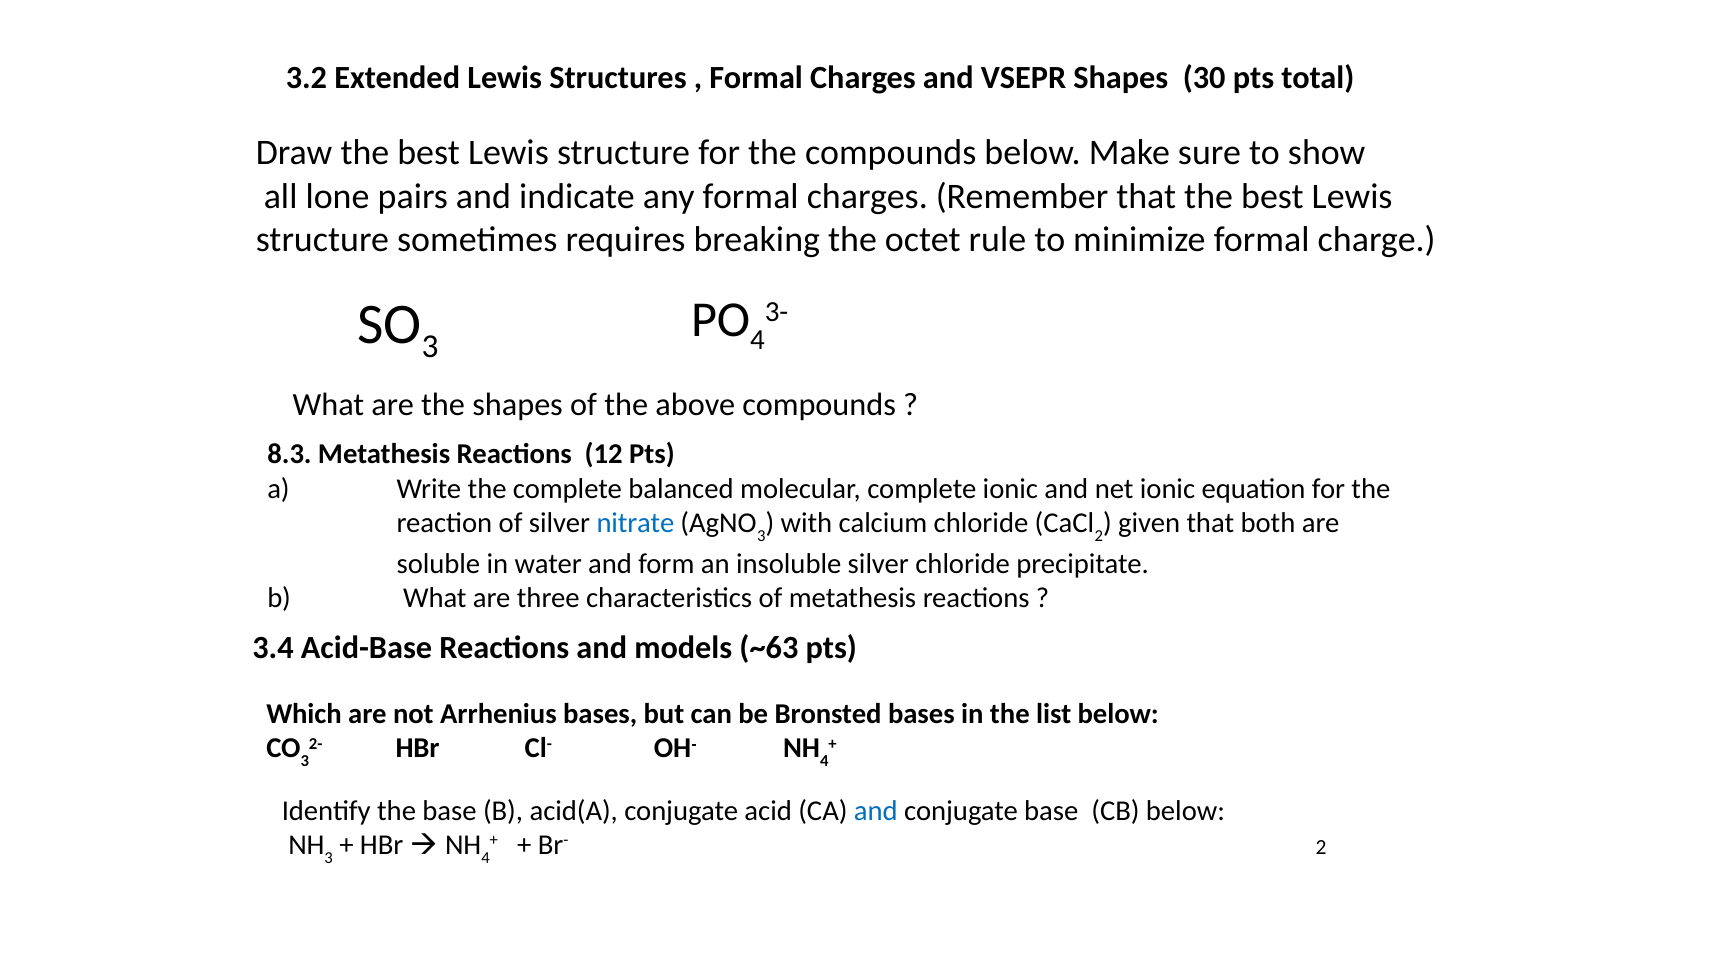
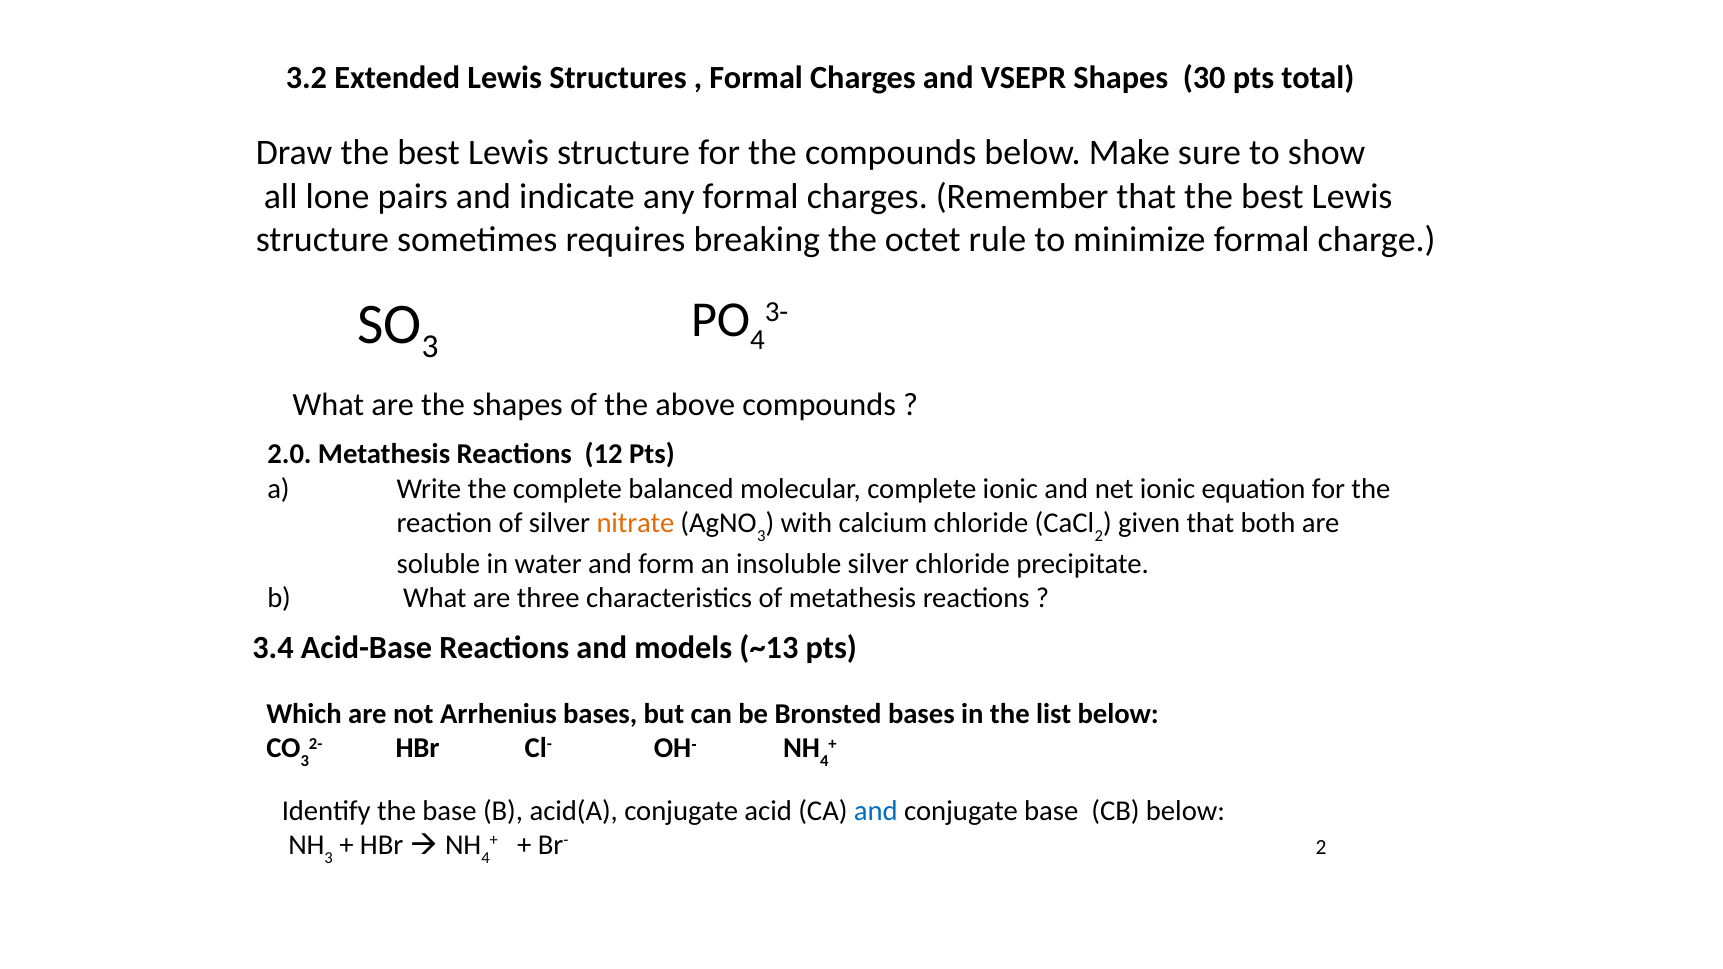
8.3: 8.3 -> 2.0
nitrate colour: blue -> orange
~63: ~63 -> ~13
